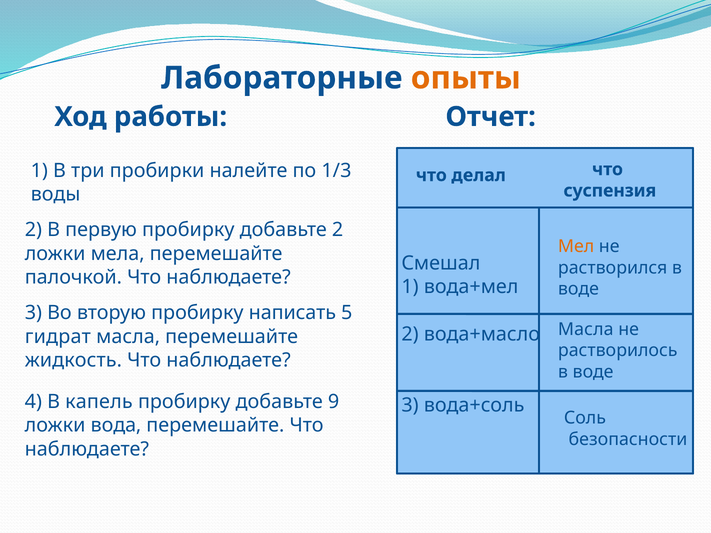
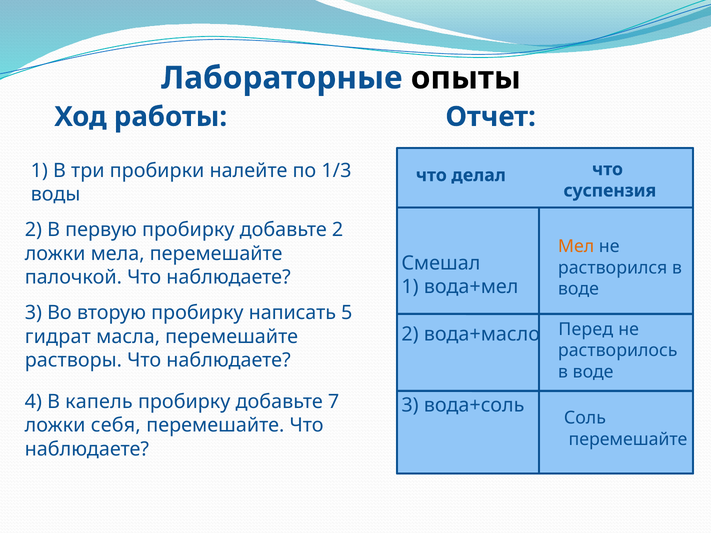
опыты colour: orange -> black
Масла at (586, 329): Масла -> Перед
жидкость: жидкость -> растворы
9: 9 -> 7
вода: вода -> себя
безопасности at (628, 440): безопасности -> перемешайте
